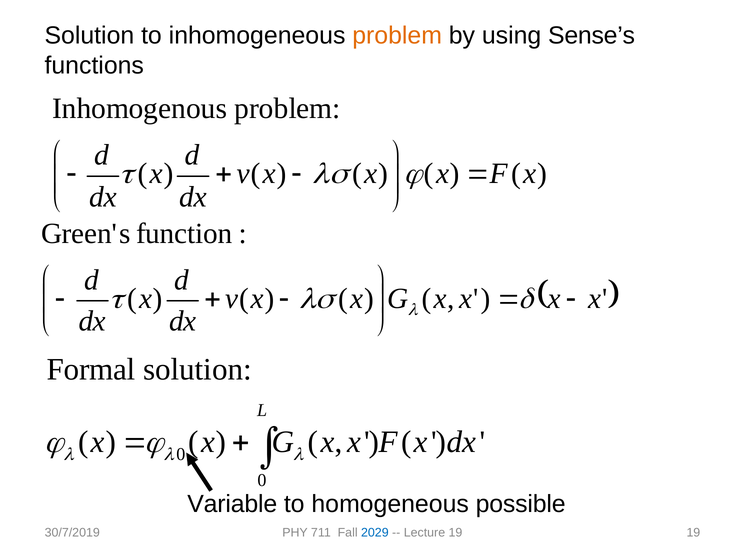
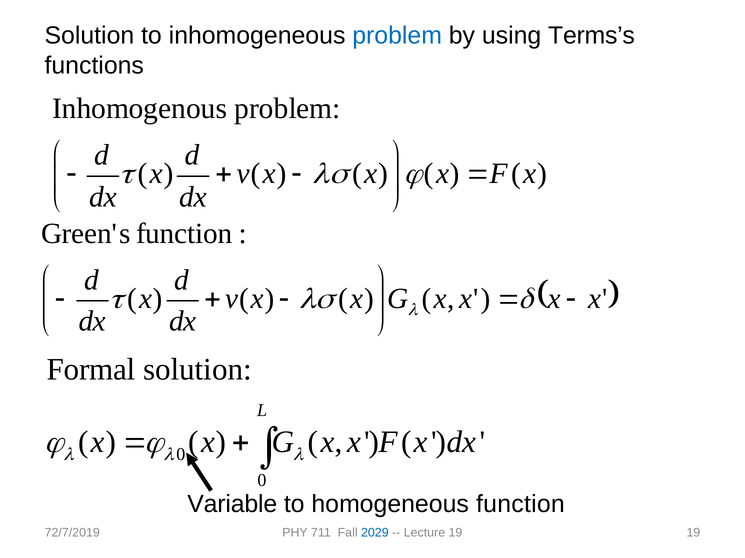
problem at (397, 36) colour: orange -> blue
Sense’s: Sense’s -> Terms’s
homogeneous possible: possible -> function
30/7/2019: 30/7/2019 -> 72/7/2019
